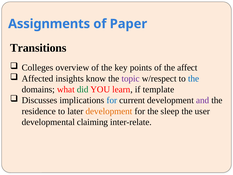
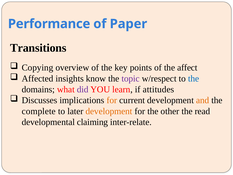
Assignments: Assignments -> Performance
Colleges: Colleges -> Copying
did colour: green -> purple
template: template -> attitudes
for at (112, 100) colour: blue -> orange
and colour: purple -> orange
residence: residence -> complete
sleep: sleep -> other
user: user -> read
